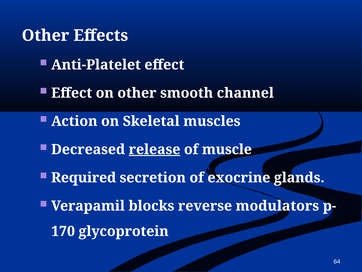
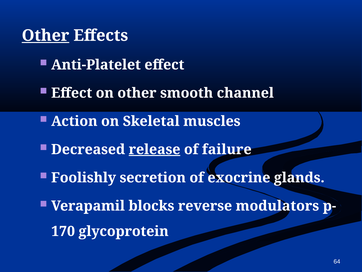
Other at (45, 35) underline: none -> present
muscle: muscle -> failure
Required: Required -> Foolishly
